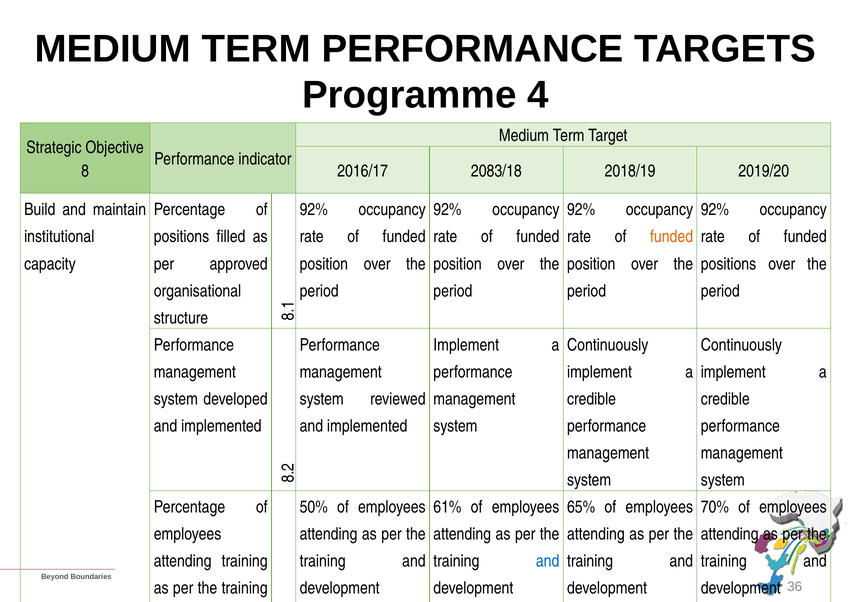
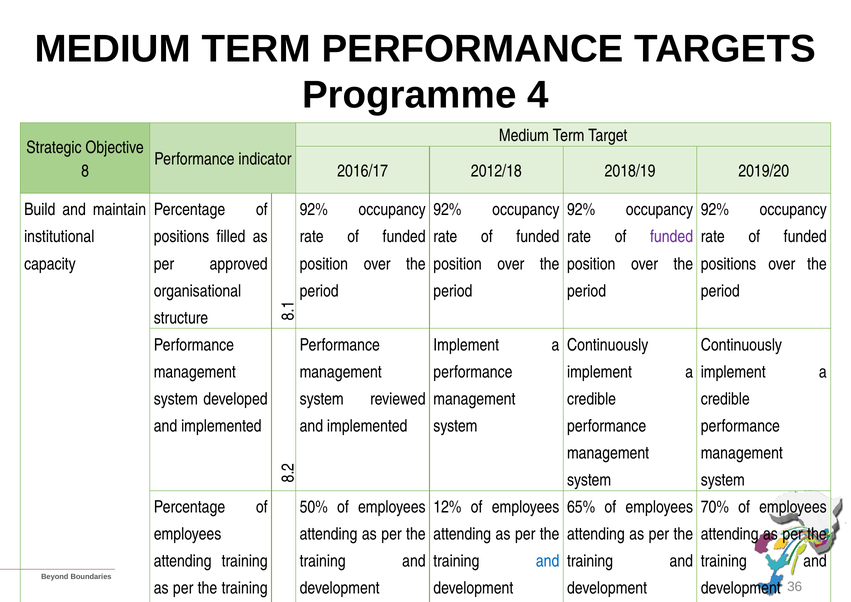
2083/18: 2083/18 -> 2012/18
funded at (672, 237) colour: orange -> purple
61%: 61% -> 12%
